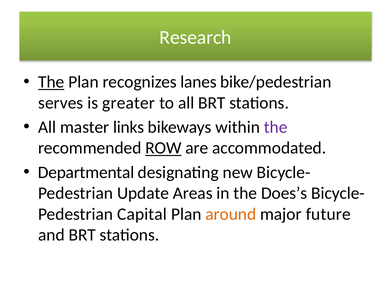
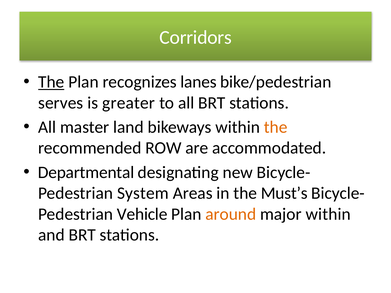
Research: Research -> Corridors
links: links -> land
the at (276, 127) colour: purple -> orange
ROW underline: present -> none
Update: Update -> System
Does’s: Does’s -> Must’s
Capital: Capital -> Vehicle
major future: future -> within
